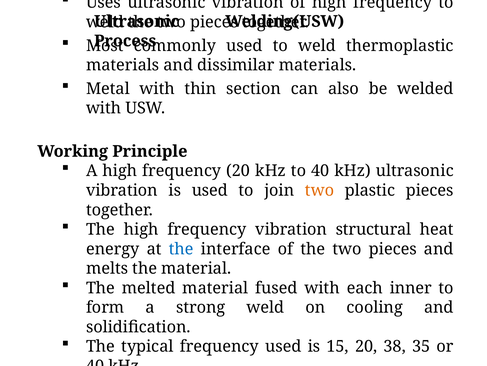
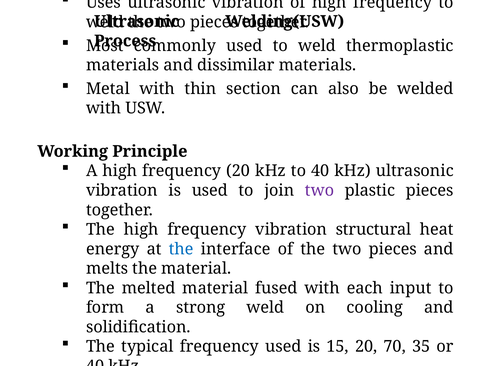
two at (320, 190) colour: orange -> purple
inner: inner -> input
38: 38 -> 70
